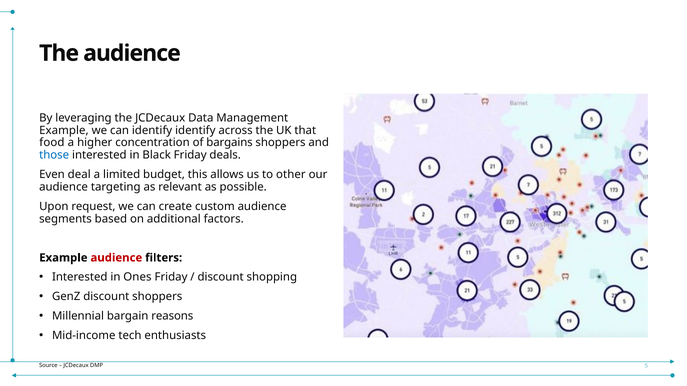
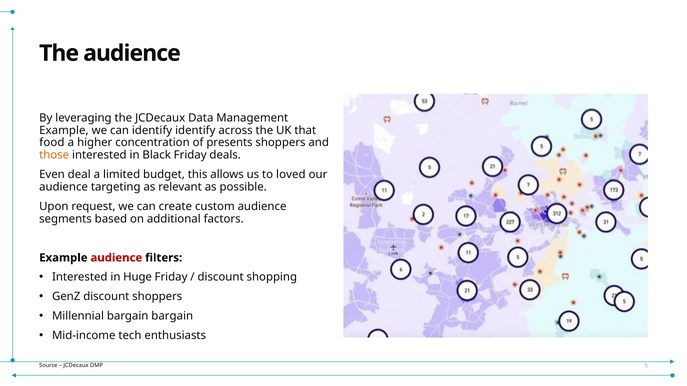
bargains: bargains -> presents
those colour: blue -> orange
other: other -> loved
Ones: Ones -> Huge
bargain reasons: reasons -> bargain
